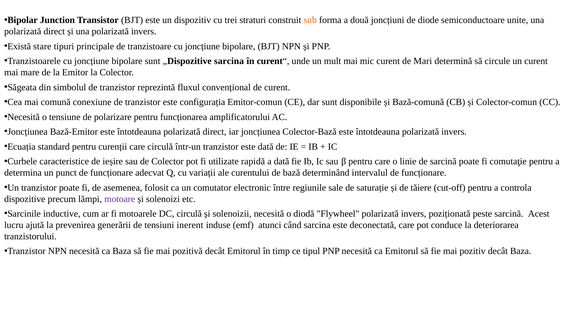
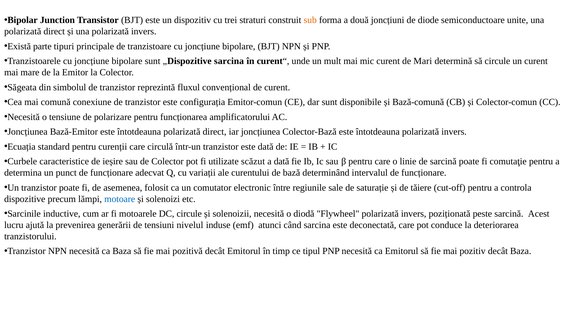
stare: stare -> parte
rapidă: rapidă -> scăzut
motoare colour: purple -> blue
DC circulă: circulă -> circule
inerent: inerent -> nivelul
